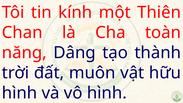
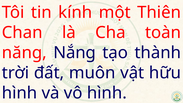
Dâng: Dâng -> Nắng
